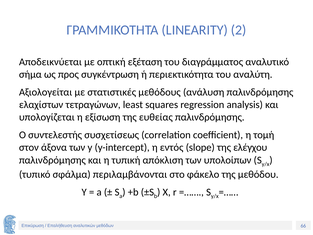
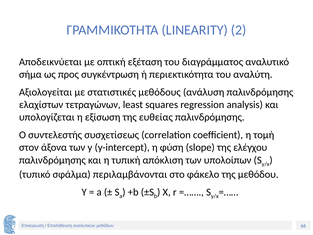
εντός: εντός -> φύση
